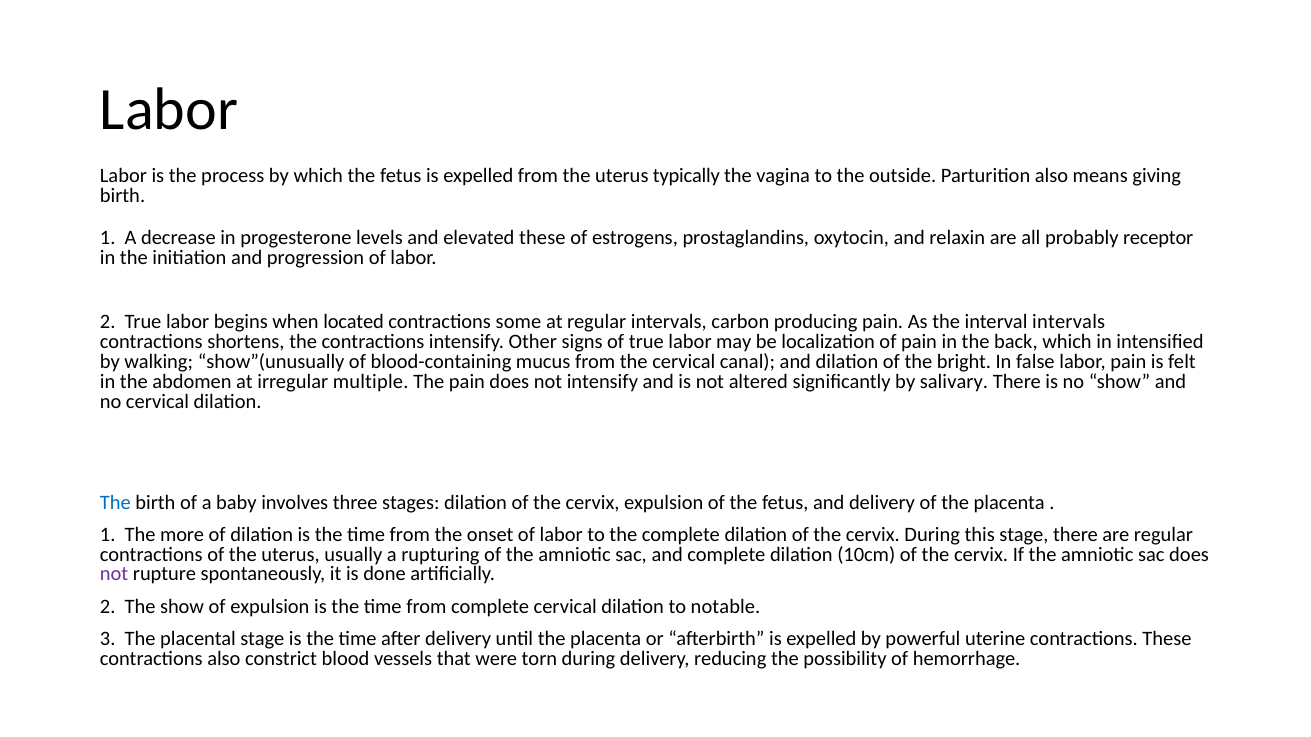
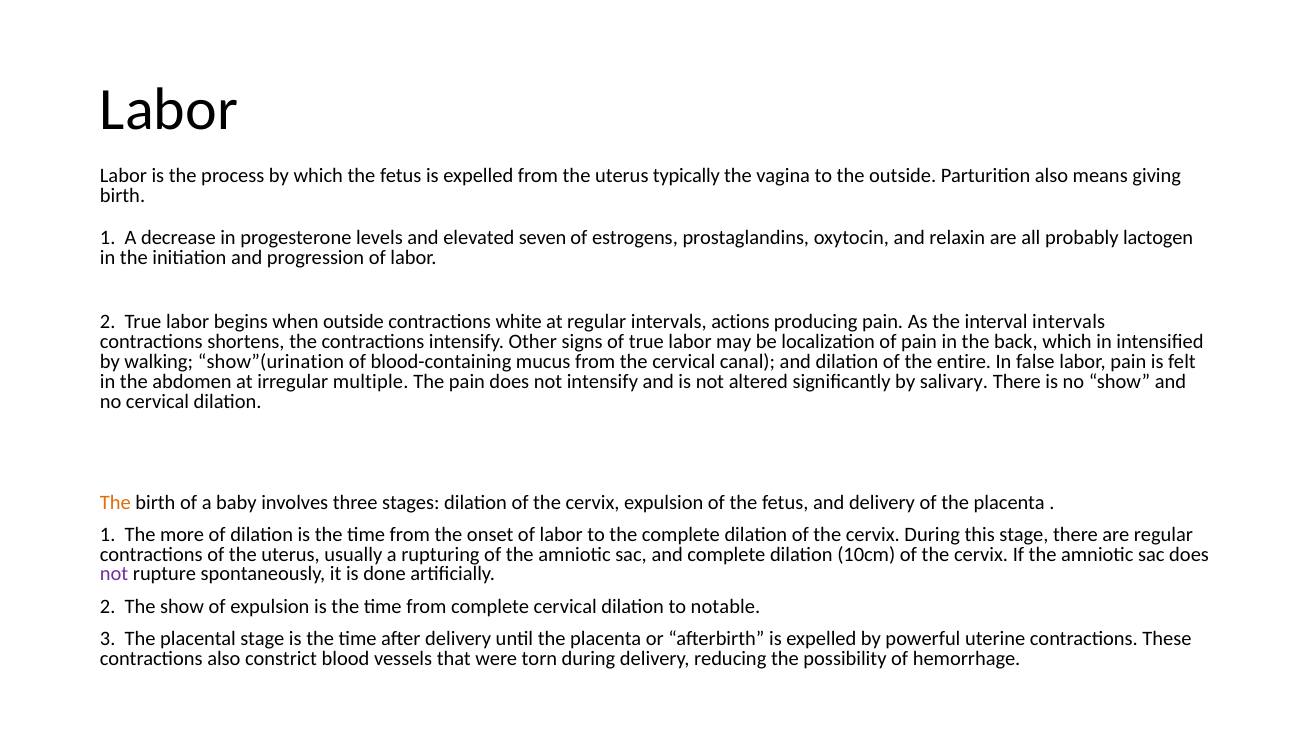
elevated these: these -> seven
receptor: receptor -> lactogen
when located: located -> outside
some: some -> white
carbon: carbon -> actions
show”(unusually: show”(unusually -> show”(urination
bright: bright -> entire
The at (115, 503) colour: blue -> orange
